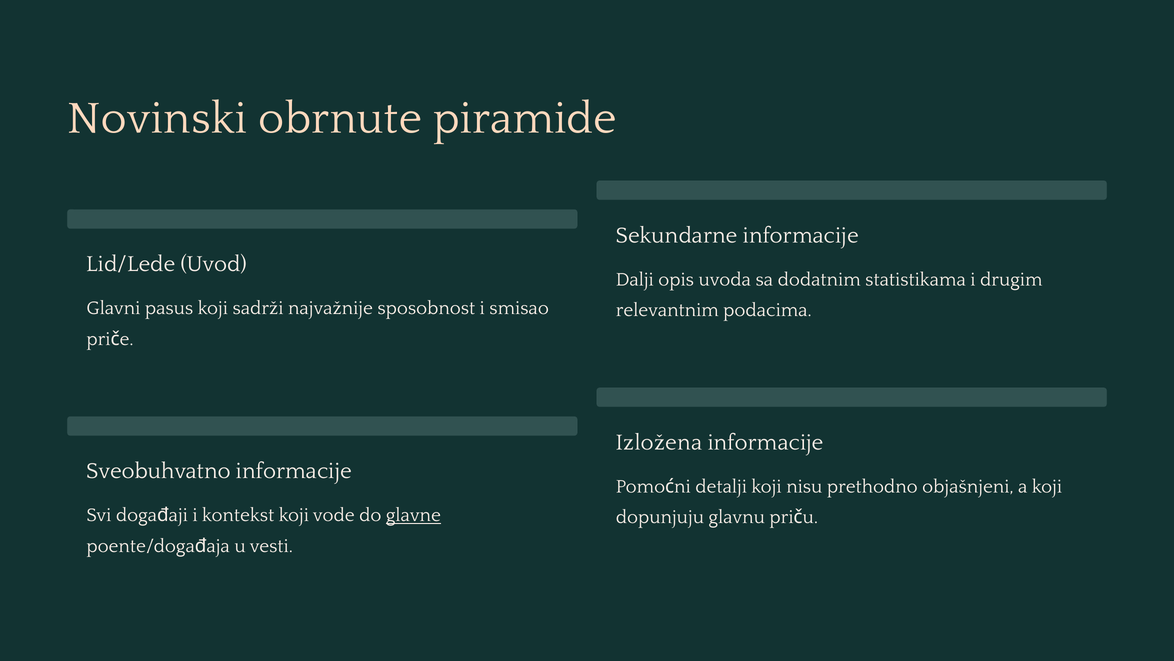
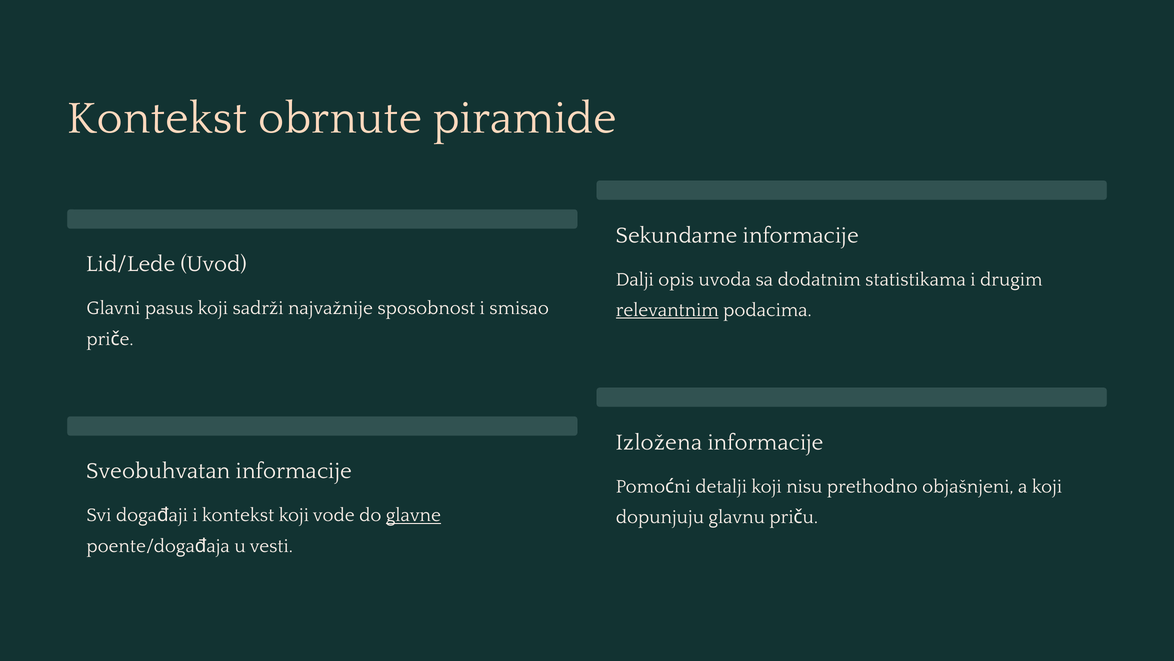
Novinski at (157, 118): Novinski -> Kontekst
relevantnim underline: none -> present
Sveobuhvatno: Sveobuhvatno -> Sveobuhvatan
